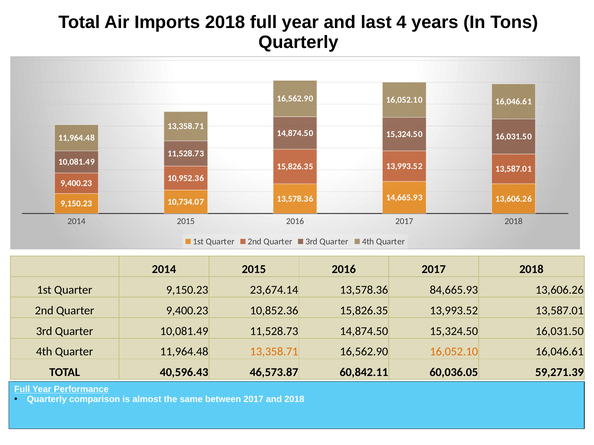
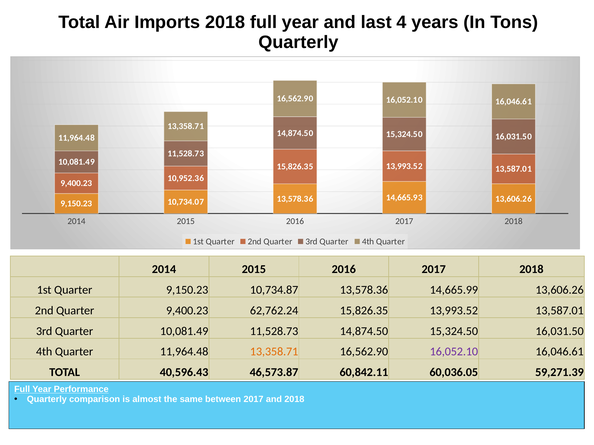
23,674.14: 23,674.14 -> 10,734.87
84,665.93: 84,665.93 -> 14,665.99
10,852.36: 10,852.36 -> 62,762.24
16,052.10 at (454, 352) colour: orange -> purple
